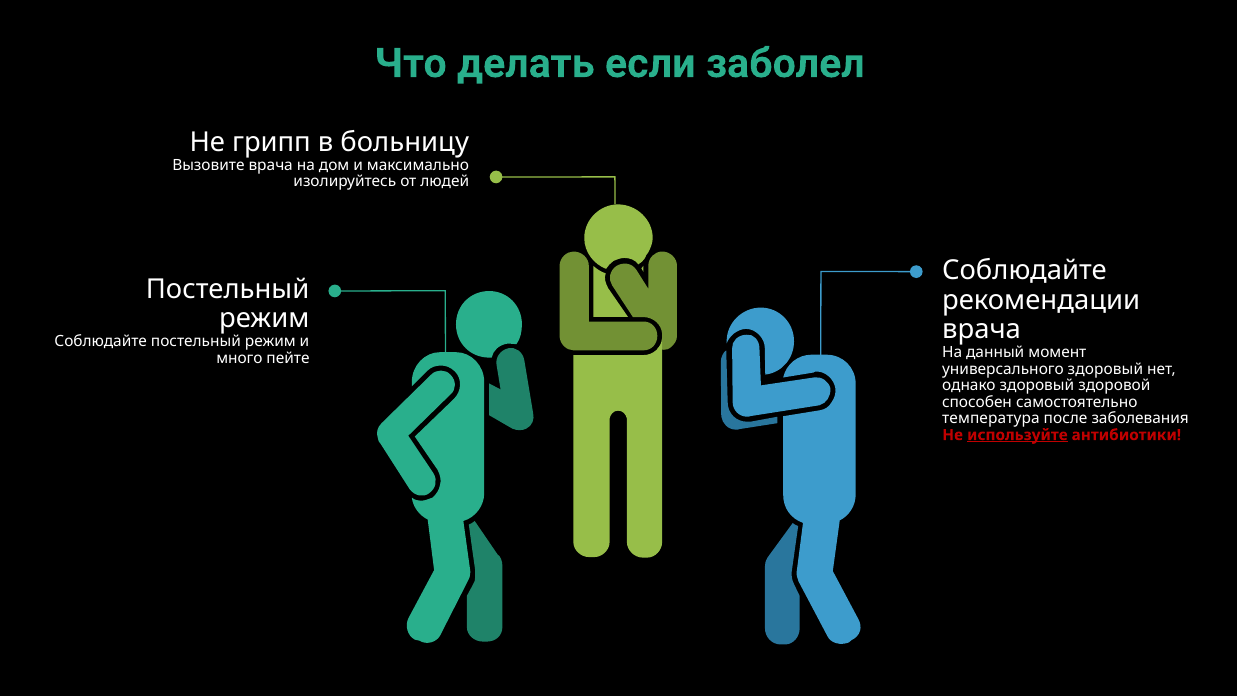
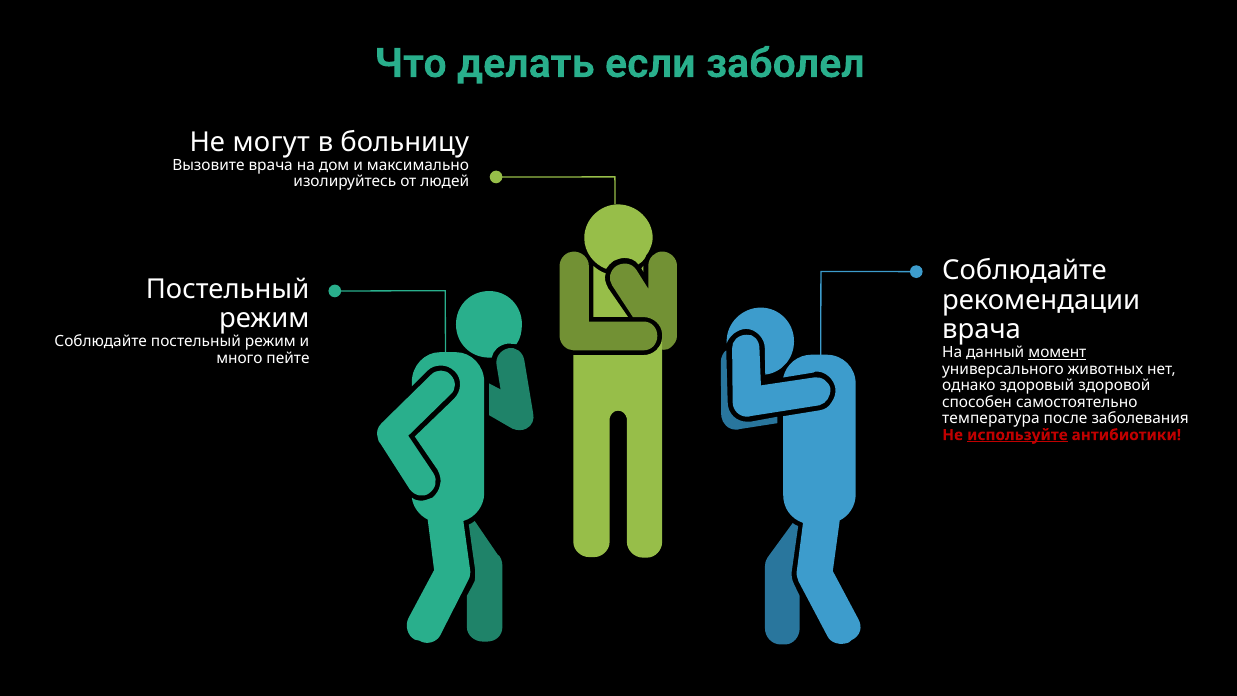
грипп: грипп -> могут
момент underline: none -> present
универсального здоровый: здоровый -> животных
